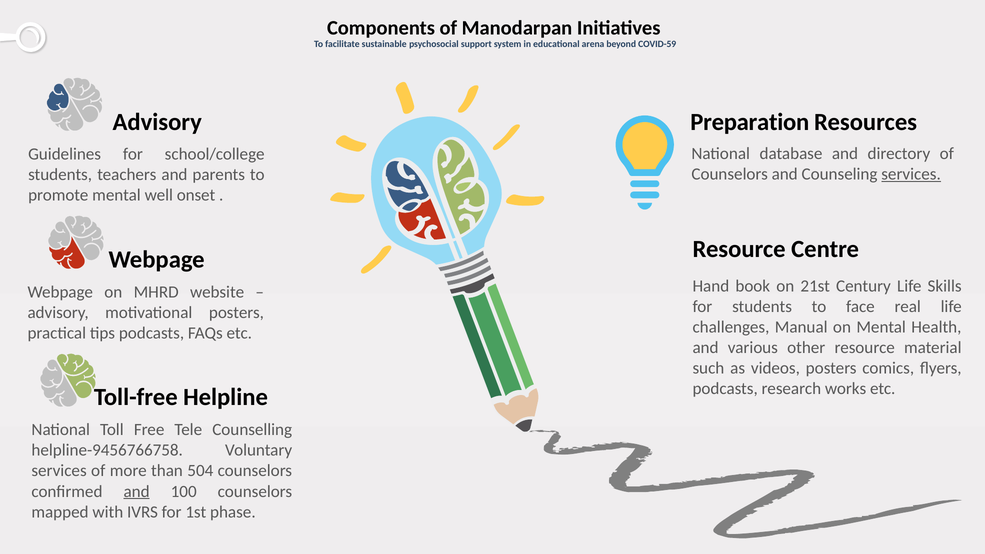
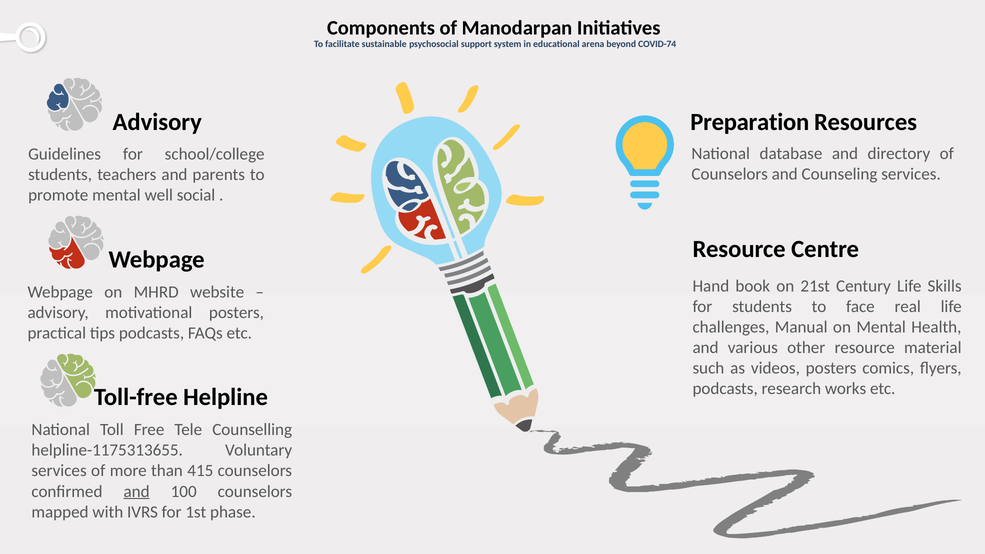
COVID-59: COVID-59 -> COVID-74
services at (911, 174) underline: present -> none
onset: onset -> social
helpline-9456766758: helpline-9456766758 -> helpline-1175313655
504: 504 -> 415
